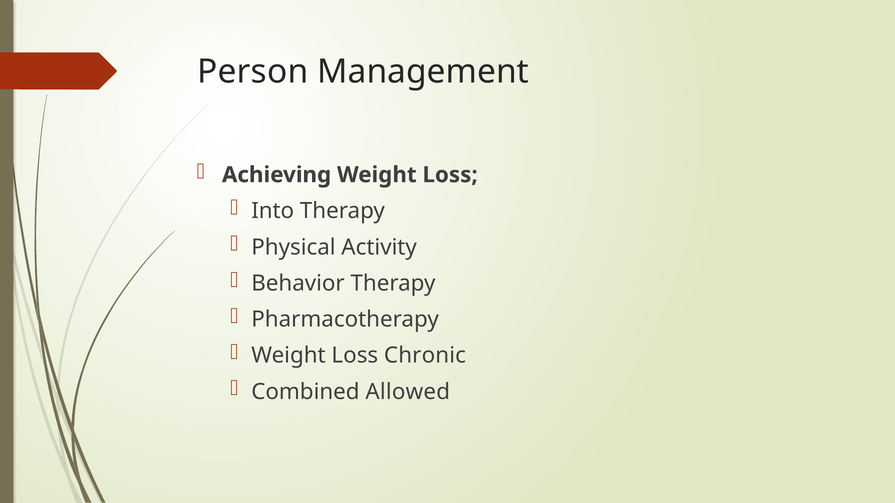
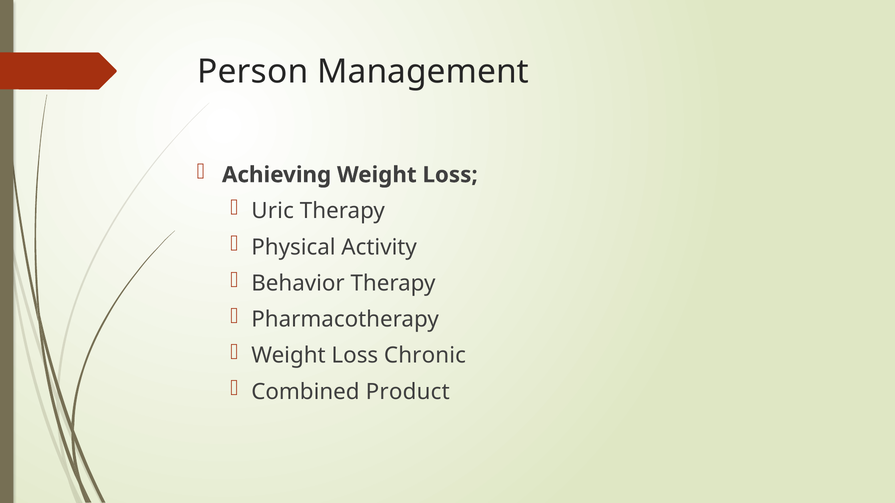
Into: Into -> Uric
Allowed: Allowed -> Product
